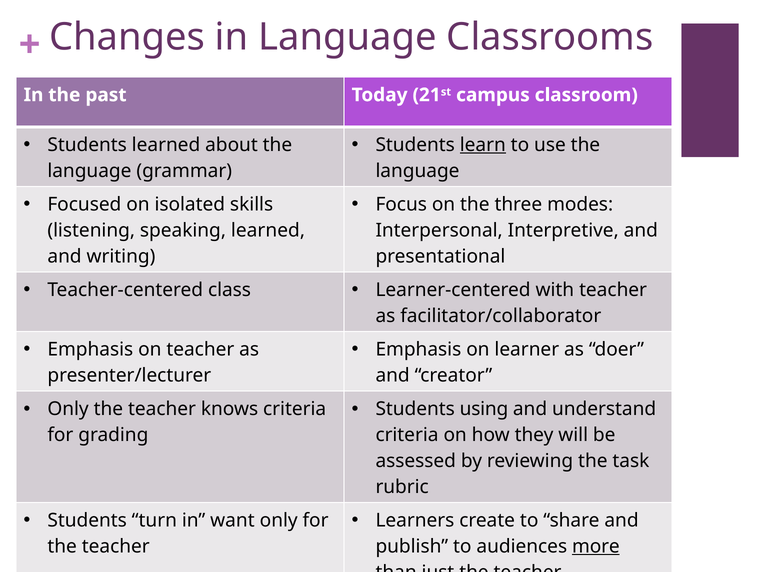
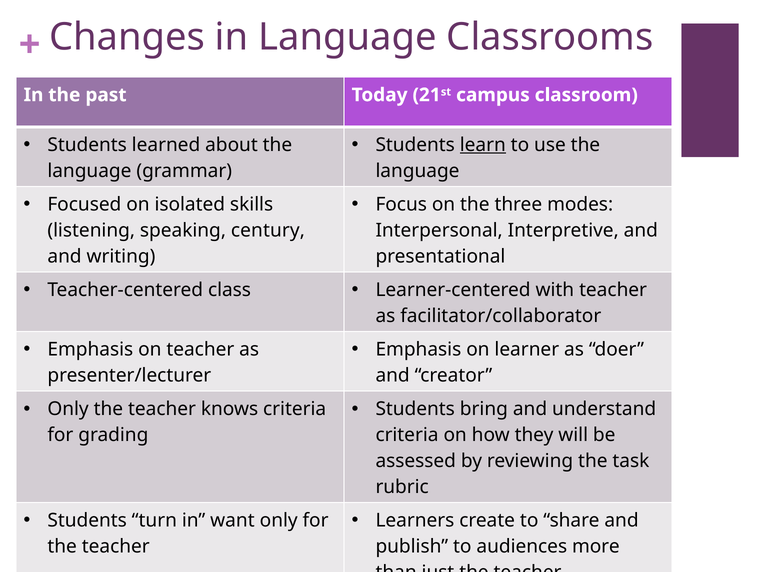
speaking learned: learned -> century
using: using -> bring
more underline: present -> none
